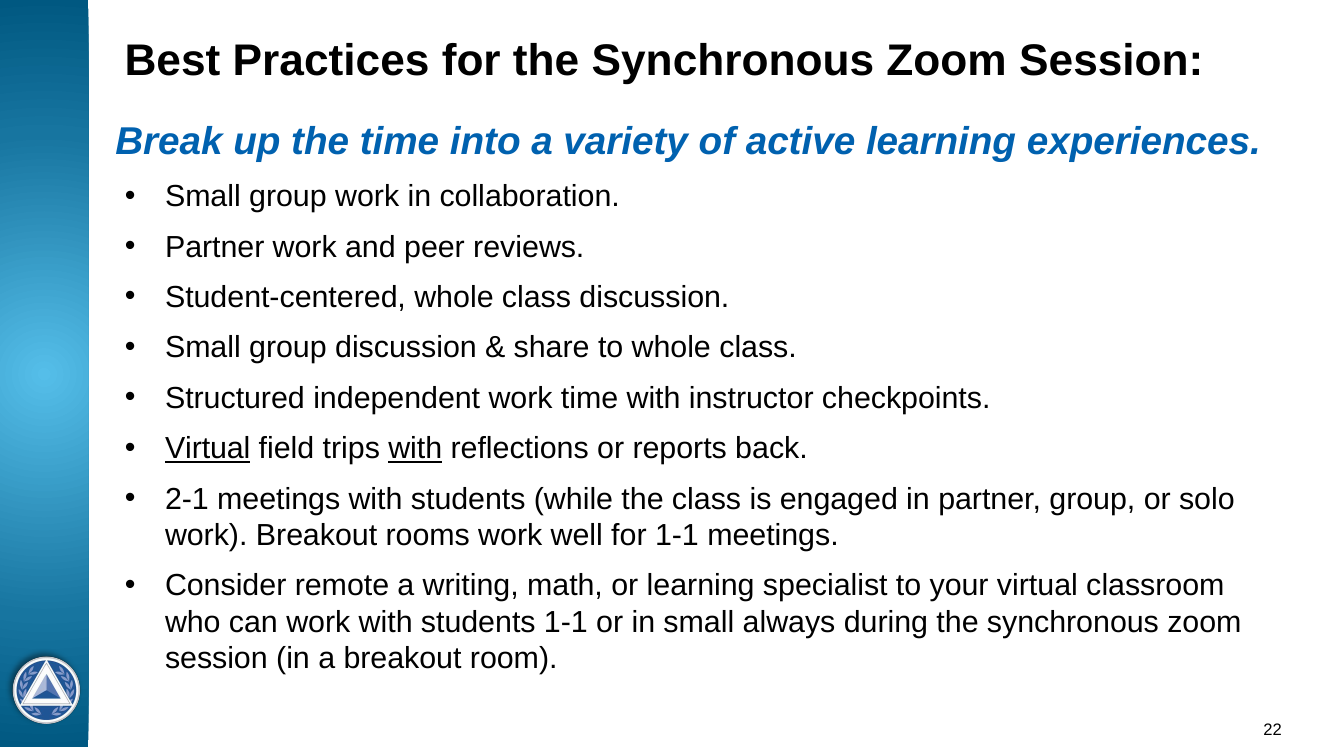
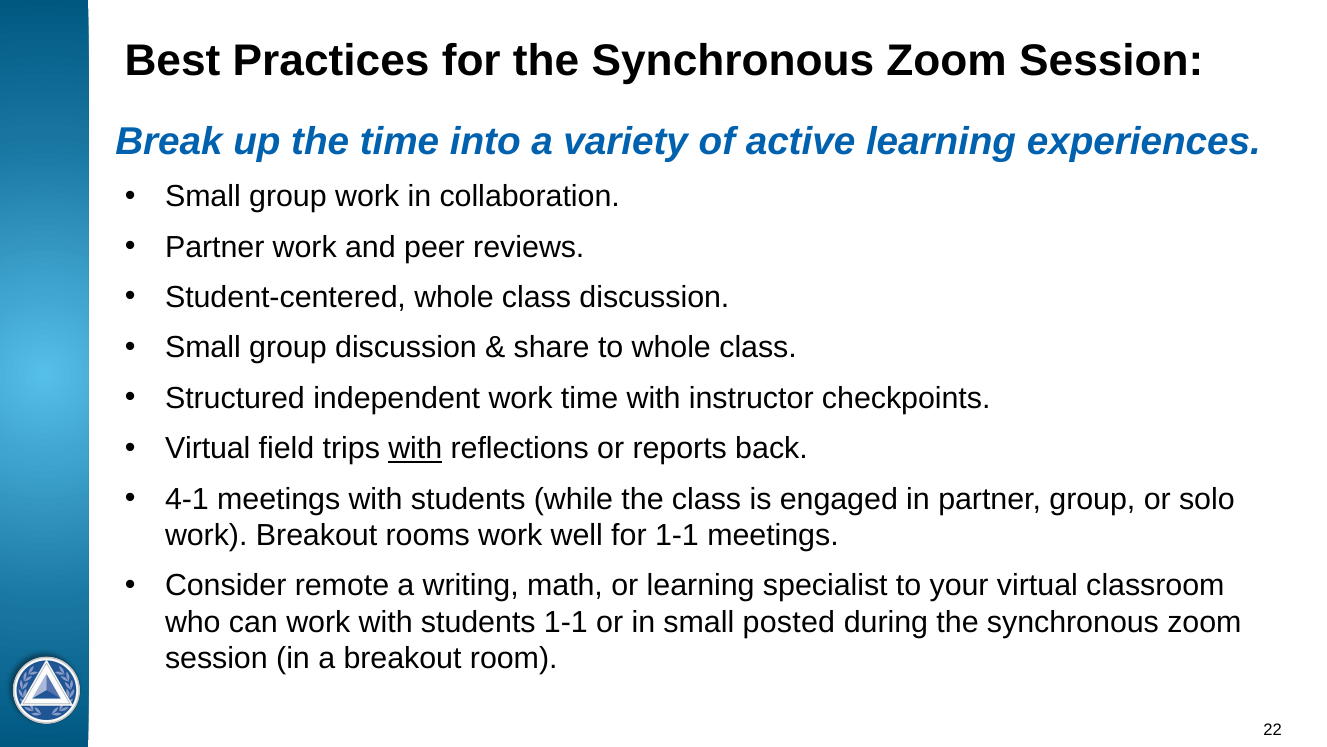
Virtual at (208, 448) underline: present -> none
2-1: 2-1 -> 4-1
always: always -> posted
